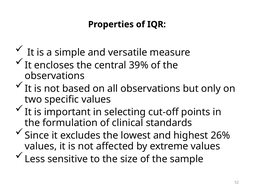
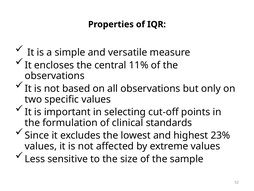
39%: 39% -> 11%
26%: 26% -> 23%
